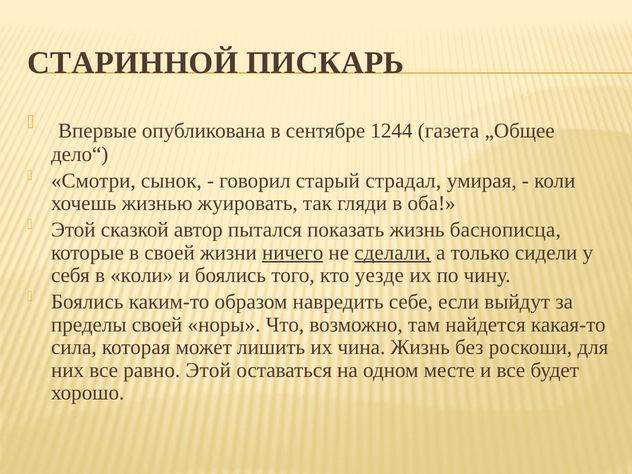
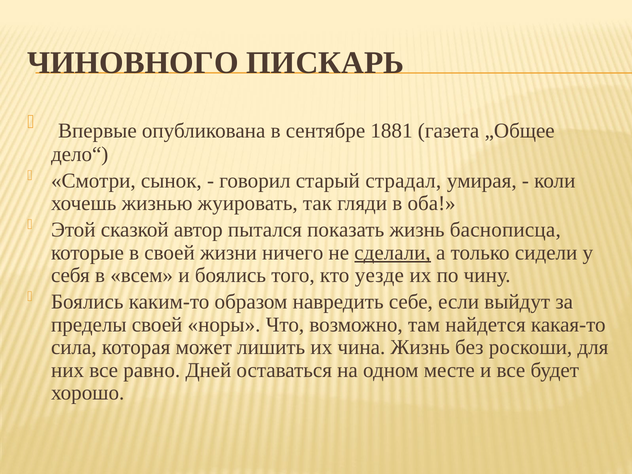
СТАРИННОЙ: СТАРИННОЙ -> ЧИНОВНОГО
1244: 1244 -> 1881
ничего underline: present -> none
в коли: коли -> всем
равно Этой: Этой -> Дней
